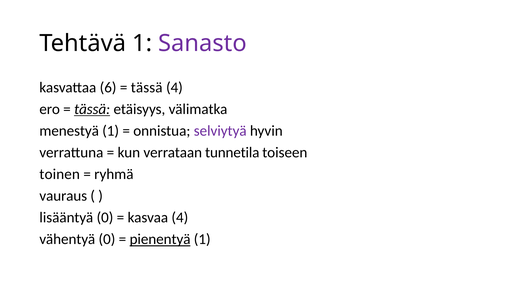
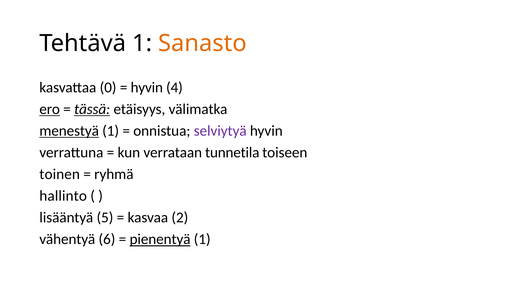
Sanasto colour: purple -> orange
6: 6 -> 0
tässä at (147, 87): tässä -> hyvin
ero underline: none -> present
menestyä underline: none -> present
vauraus: vauraus -> hallinto
lisääntyä 0: 0 -> 5
kasvaa 4: 4 -> 2
vähentyä 0: 0 -> 6
